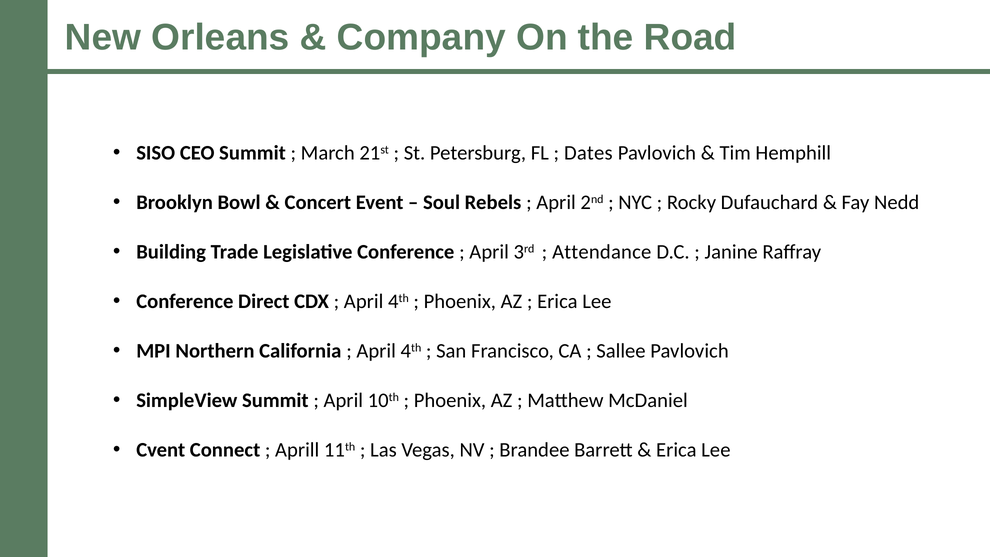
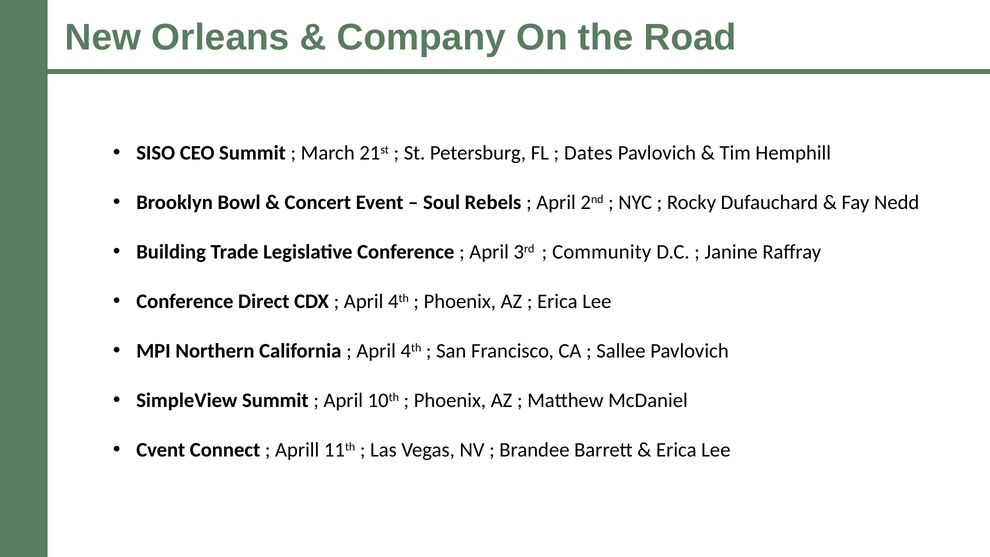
Attendance: Attendance -> Community
